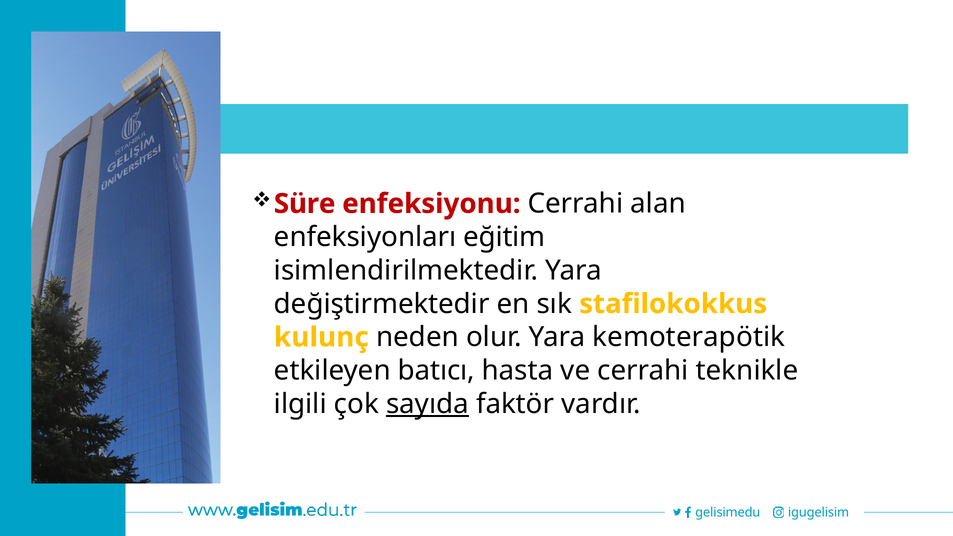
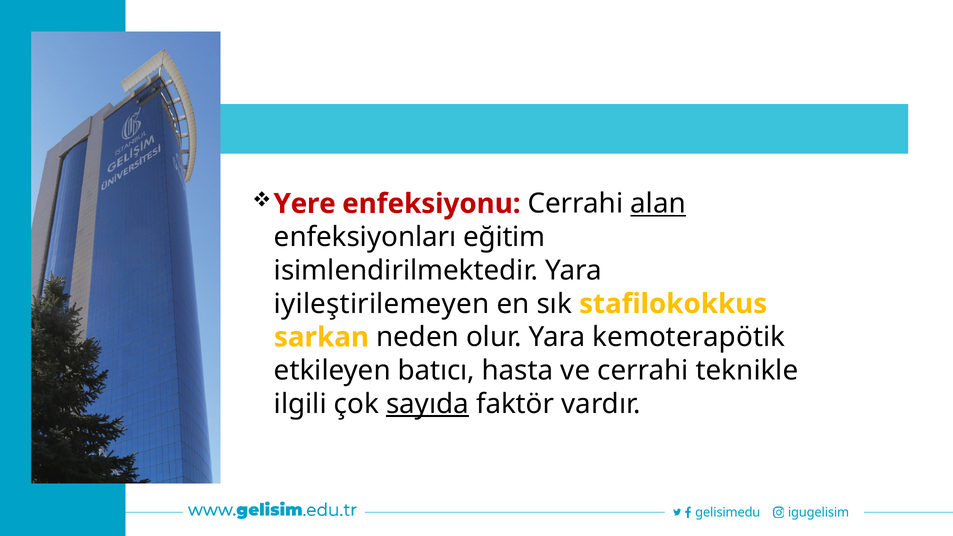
Süre: Süre -> Yere
alan underline: none -> present
değiştirmektedir: değiştirmektedir -> iyileştirilemeyen
kulunç: kulunç -> sarkan
